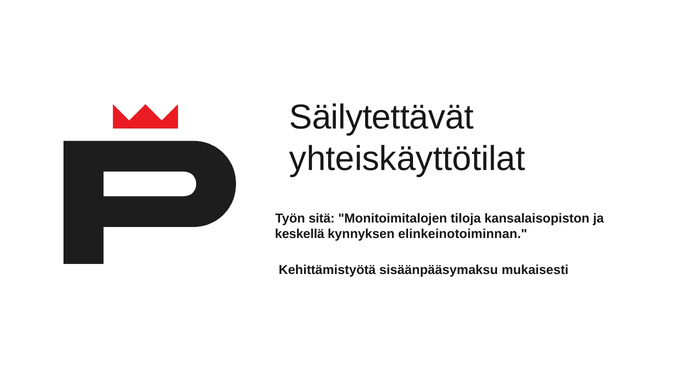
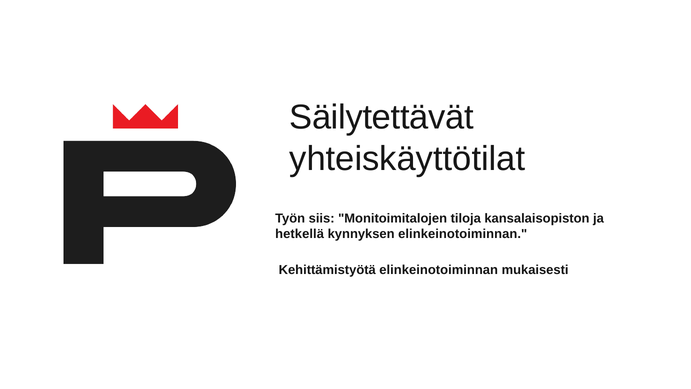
sitä: sitä -> siis
keskellä: keskellä -> hetkellä
Kehittämistyötä sisäänpääsymaksu: sisäänpääsymaksu -> elinkeinotoiminnan
